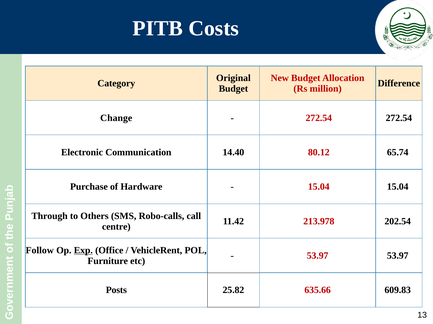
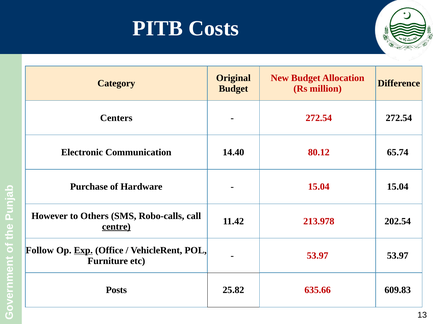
Change: Change -> Centers
Through: Through -> However
centre underline: none -> present
